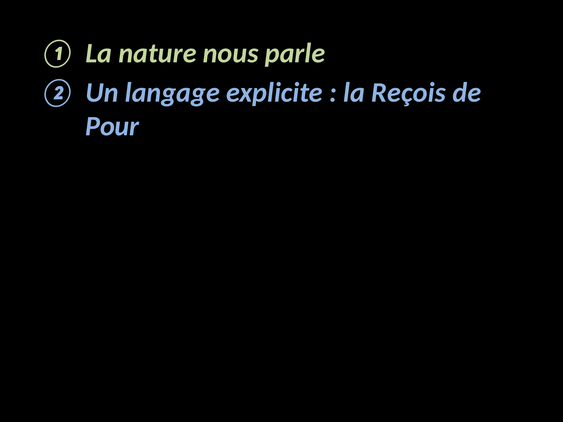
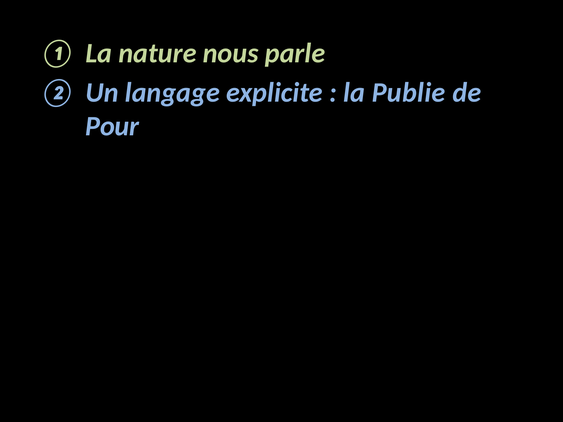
la Reçois: Reçois -> Publie
